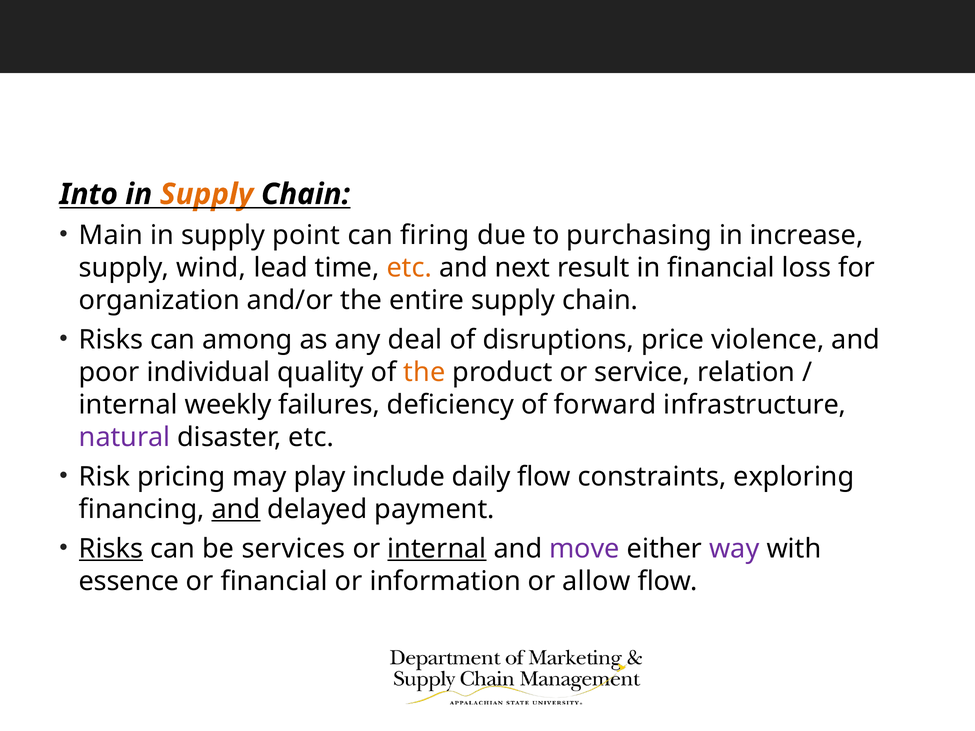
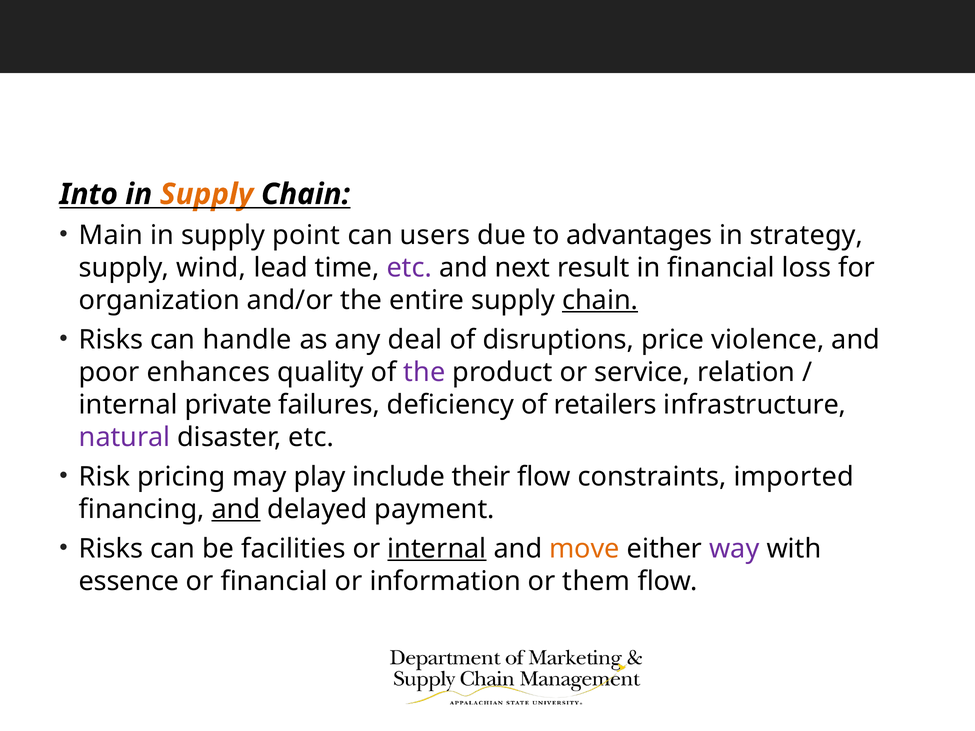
firing: firing -> users
purchasing: purchasing -> advantages
increase: increase -> strategy
etc at (409, 268) colour: orange -> purple
chain at (600, 300) underline: none -> present
among: among -> handle
individual: individual -> enhances
the at (424, 372) colour: orange -> purple
weekly: weekly -> private
forward: forward -> retailers
daily: daily -> their
exploring: exploring -> imported
Risks at (111, 549) underline: present -> none
services: services -> facilities
move colour: purple -> orange
allow: allow -> them
